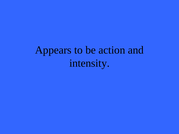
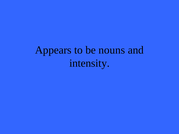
action: action -> nouns
